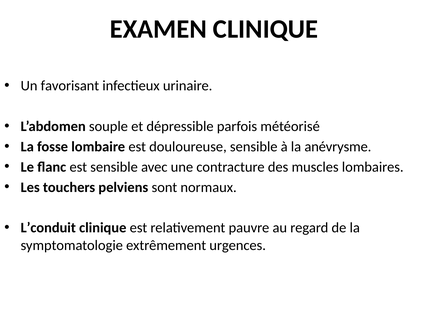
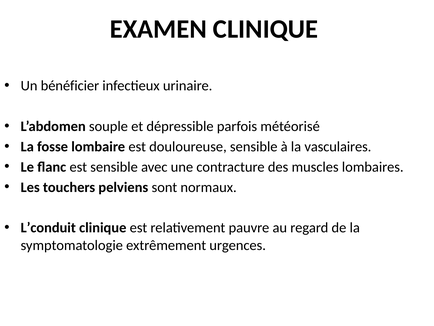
favorisant: favorisant -> bénéficier
anévrysme: anévrysme -> vasculaires
